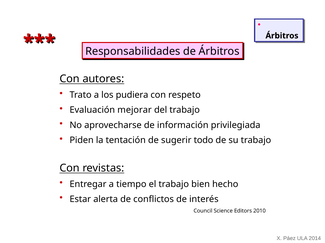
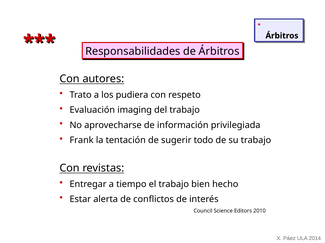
mejorar: mejorar -> imaging
Piden: Piden -> Frank
